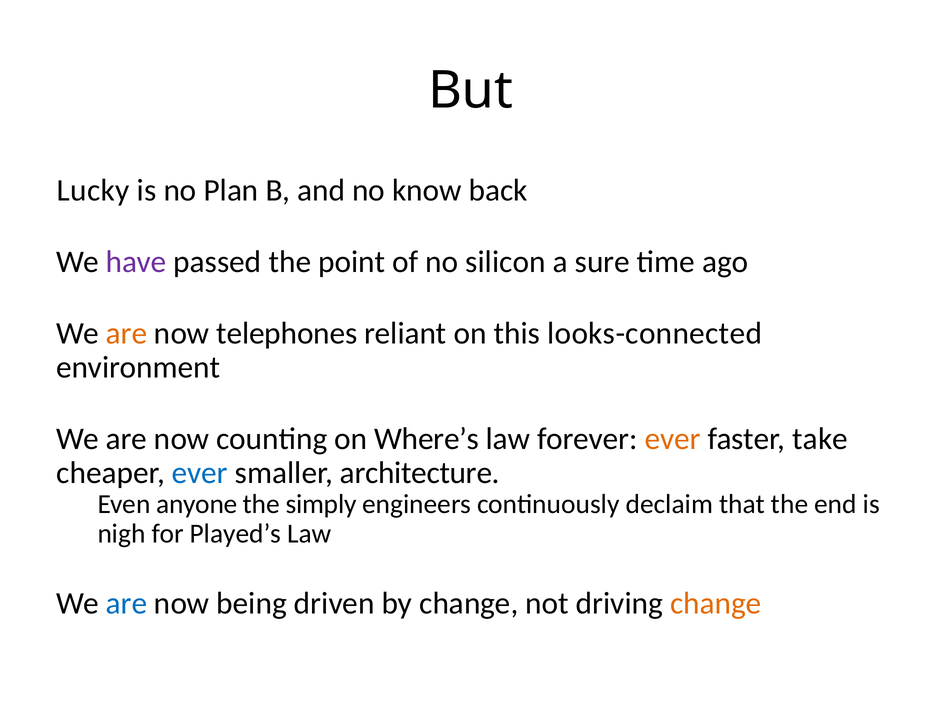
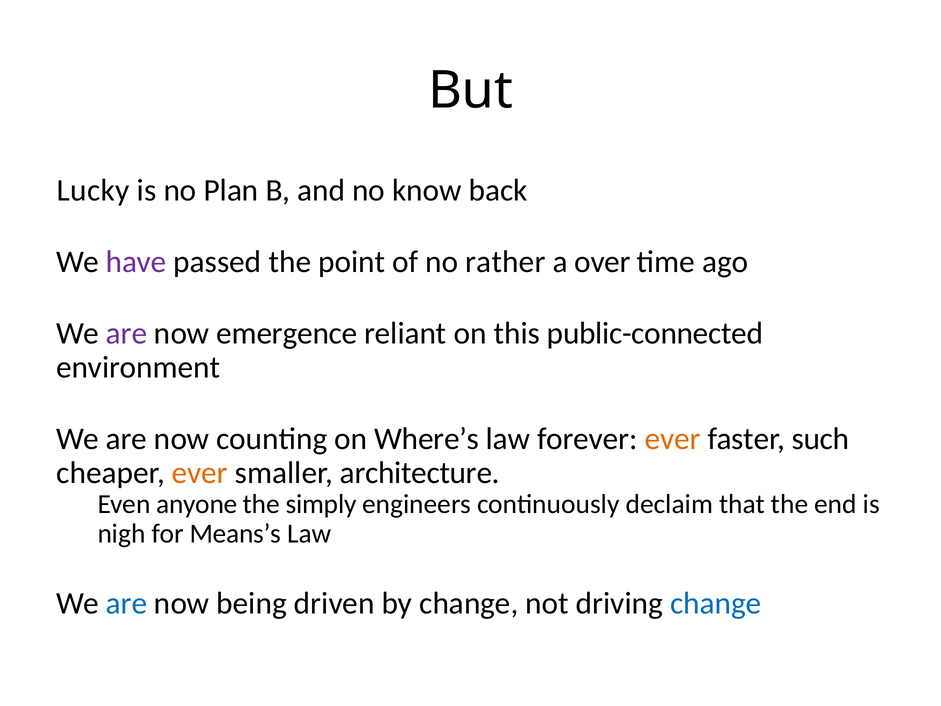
silicon: silicon -> rather
sure: sure -> over
are at (127, 333) colour: orange -> purple
telephones: telephones -> emergence
looks-connected: looks-connected -> public-connected
take: take -> such
ever at (200, 473) colour: blue -> orange
Played’s: Played’s -> Means’s
change at (716, 603) colour: orange -> blue
